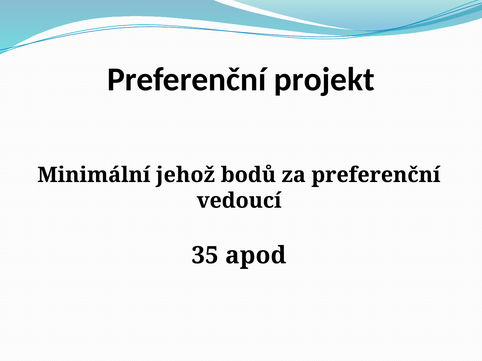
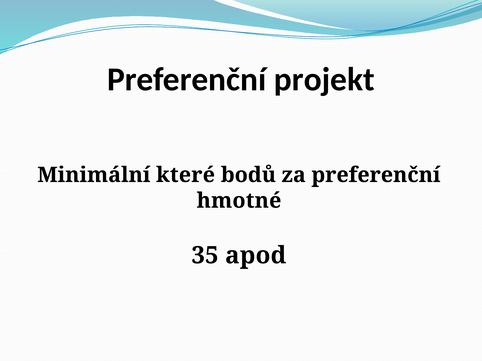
jehož: jehož -> které
vedoucí: vedoucí -> hmotné
